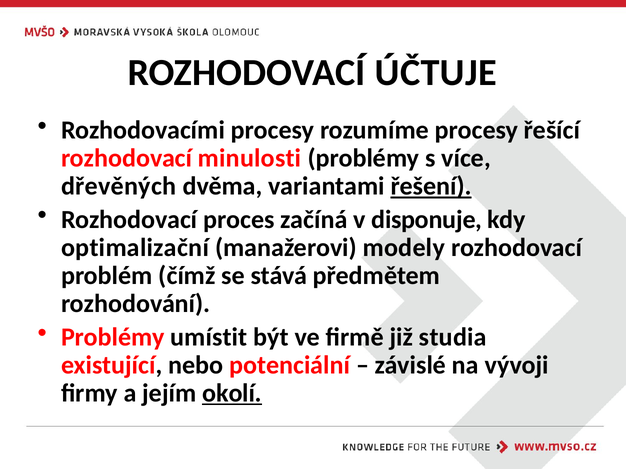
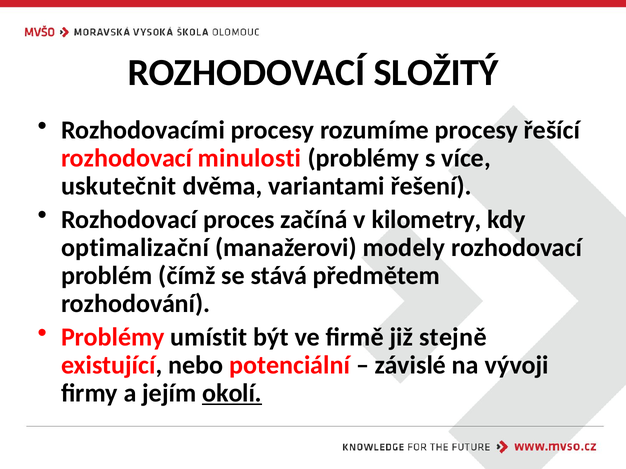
ÚČTUJE: ÚČTUJE -> SLOŽITÝ
dřevěných: dřevěných -> uskutečnit
řešení underline: present -> none
disponuje: disponuje -> kilometry
studia: studia -> stejně
